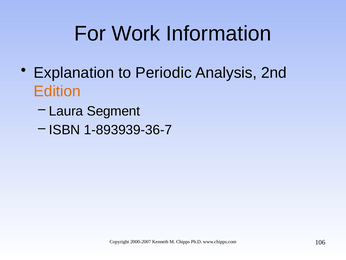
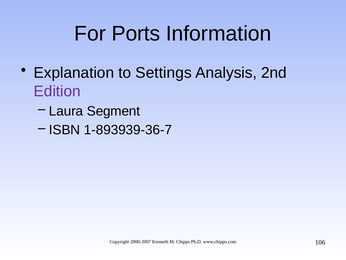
Work: Work -> Ports
Periodic: Periodic -> Settings
Edition colour: orange -> purple
